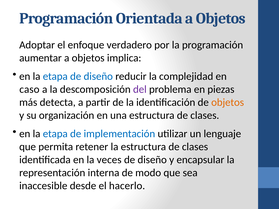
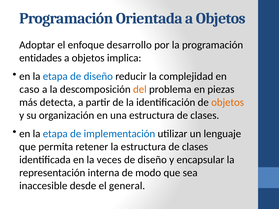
verdadero: verdadero -> desarrollo
aumentar: aumentar -> entidades
del colour: purple -> orange
hacerlo: hacerlo -> general
